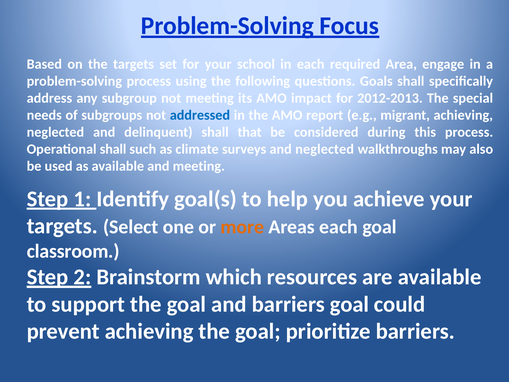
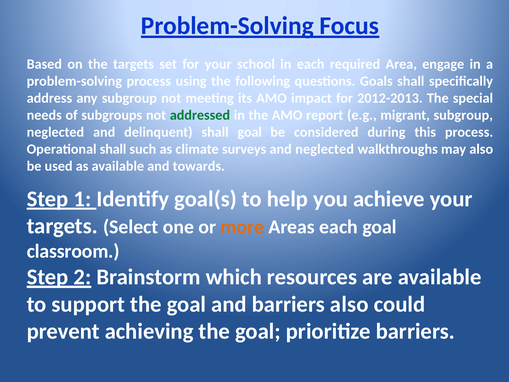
addressed colour: blue -> green
migrant achieving: achieving -> subgroup
shall that: that -> goal
and meeting: meeting -> towards
barriers goal: goal -> also
